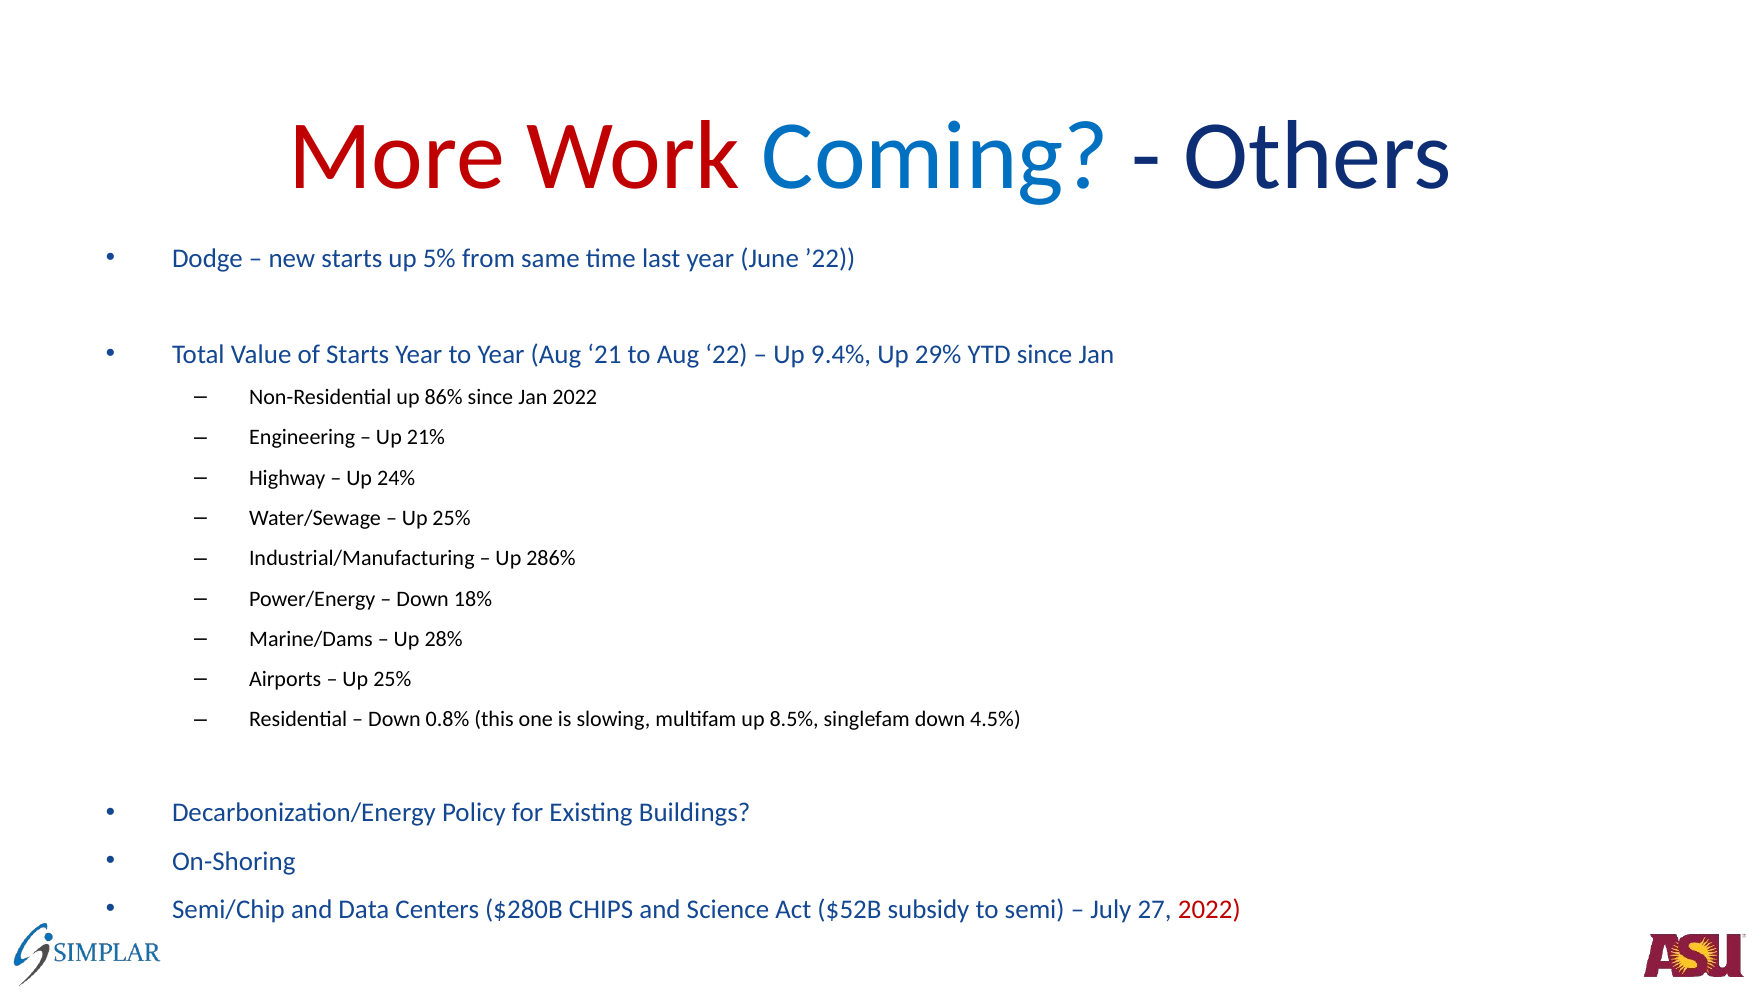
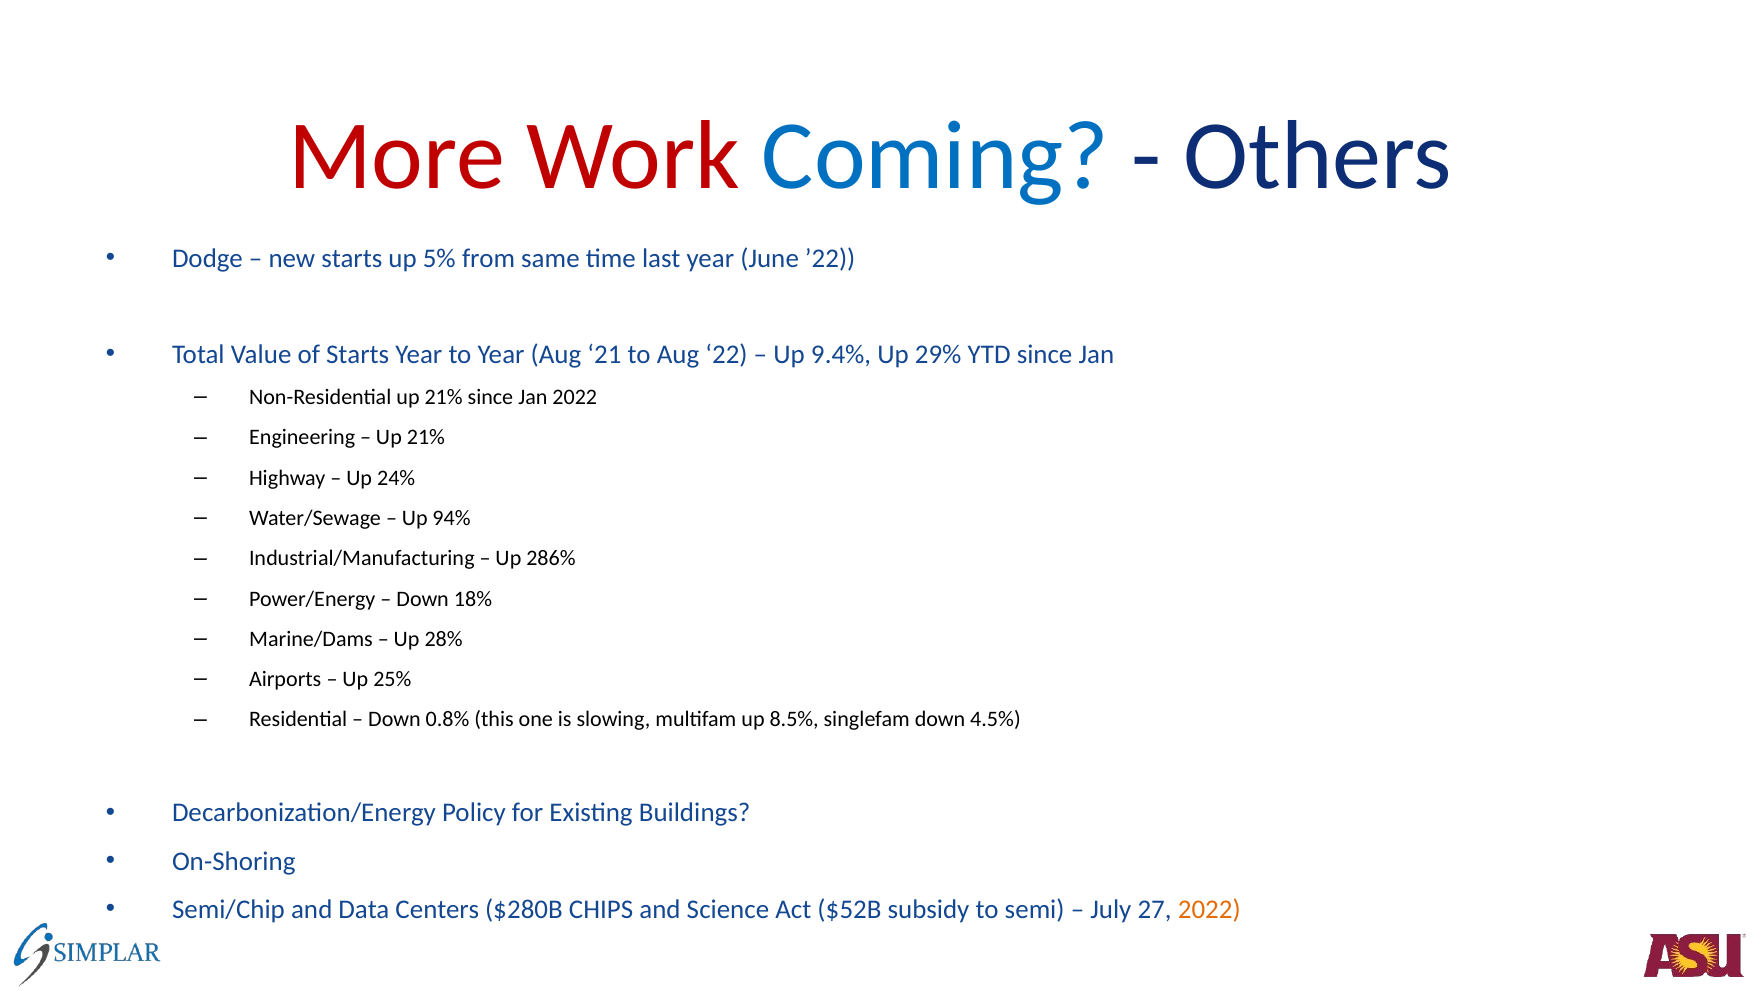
Non-Residential up 86%: 86% -> 21%
25% at (452, 518): 25% -> 94%
2022 at (1209, 909) colour: red -> orange
